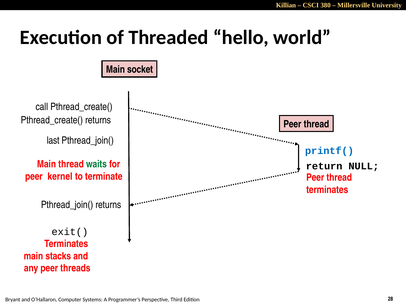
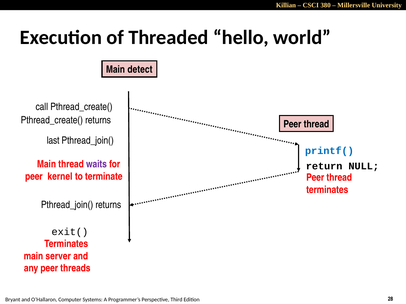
socket: socket -> detect
waits colour: green -> purple
stacks: stacks -> server
